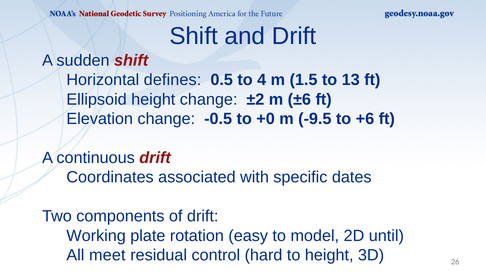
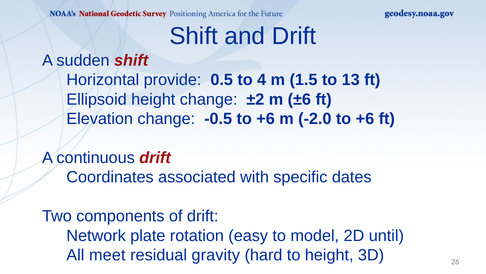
defines: defines -> provide
-0.5 to +0: +0 -> +6
-9.5: -9.5 -> -2.0
Working: Working -> Network
control: control -> gravity
